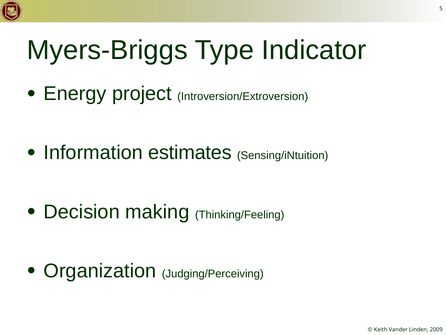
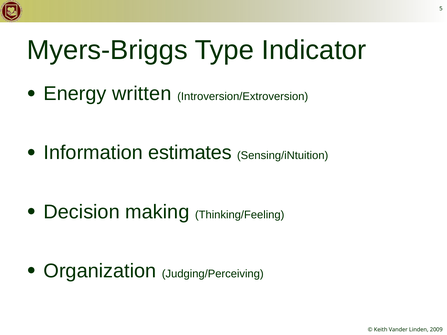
project: project -> written
